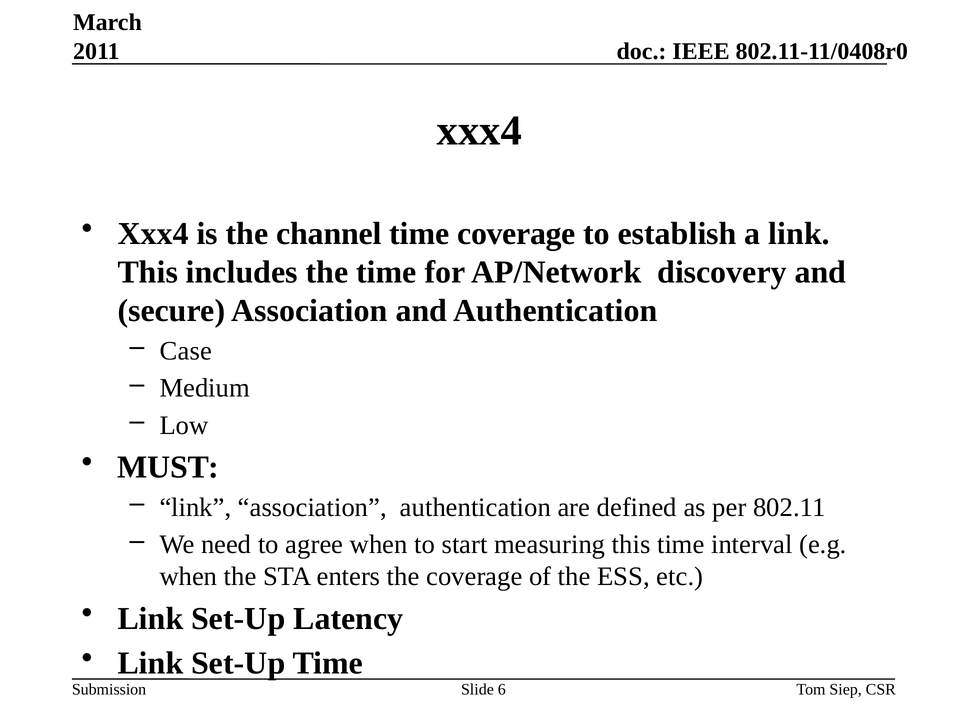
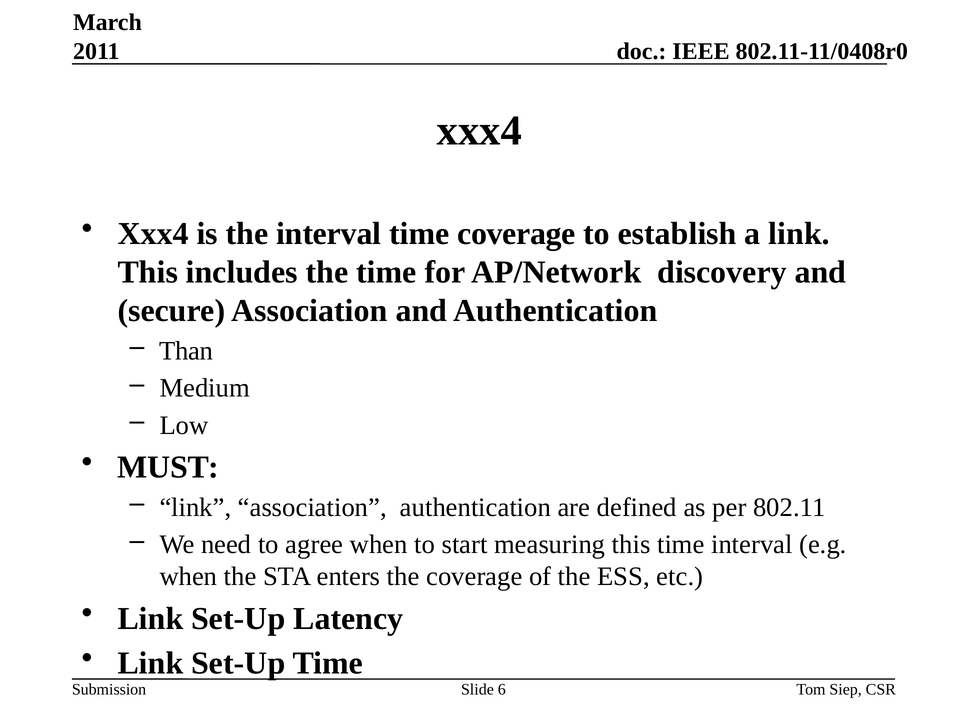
the channel: channel -> interval
Case: Case -> Than
